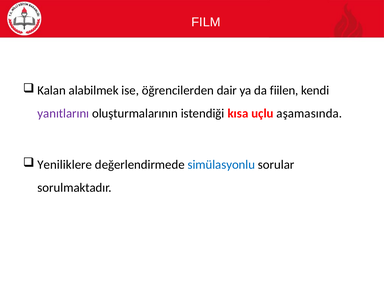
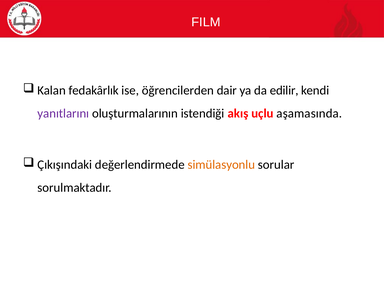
alabilmek: alabilmek -> fedakârlık
fiilen: fiilen -> edilir
kısa: kısa -> akış
Yeniliklere: Yeniliklere -> Çıkışındaki
simülasyonlu colour: blue -> orange
